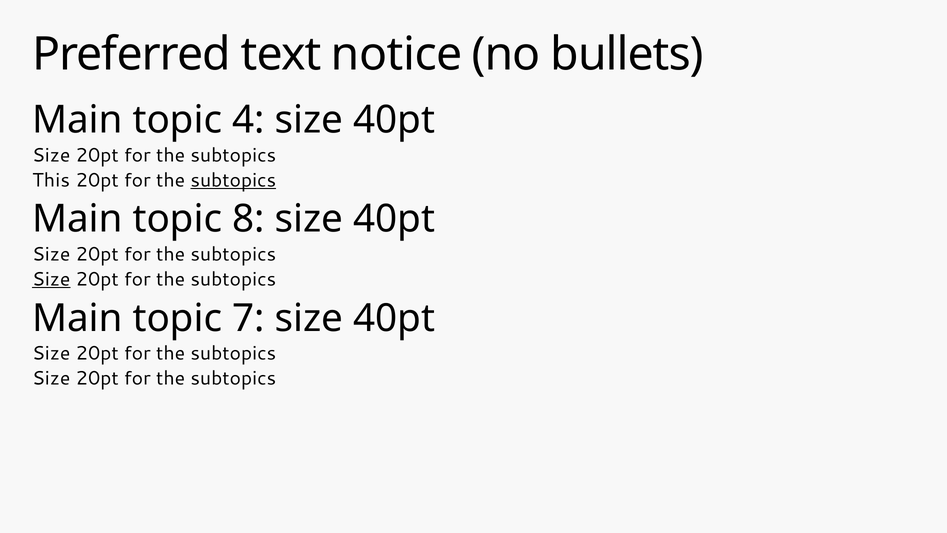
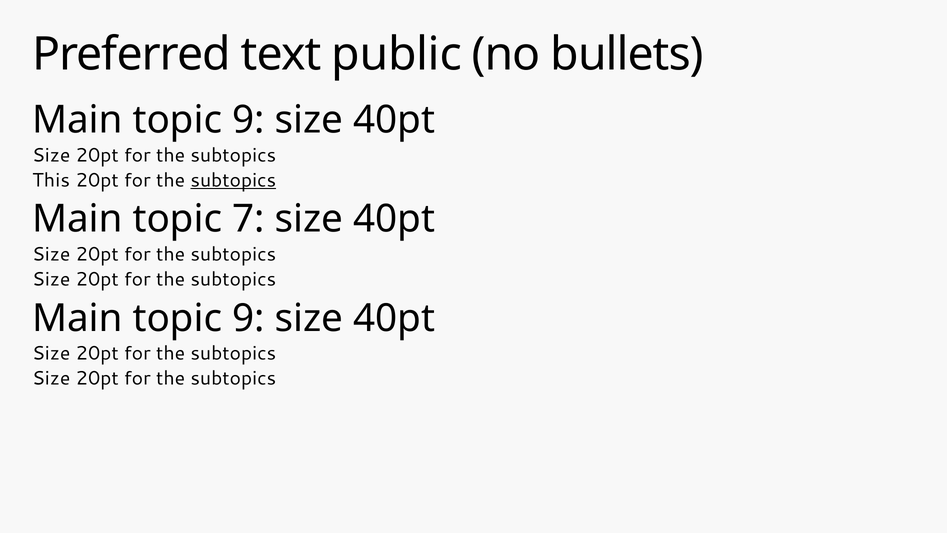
notice: notice -> public
4 at (248, 120): 4 -> 9
8: 8 -> 7
Size at (51, 279) underline: present -> none
7 at (248, 318): 7 -> 9
